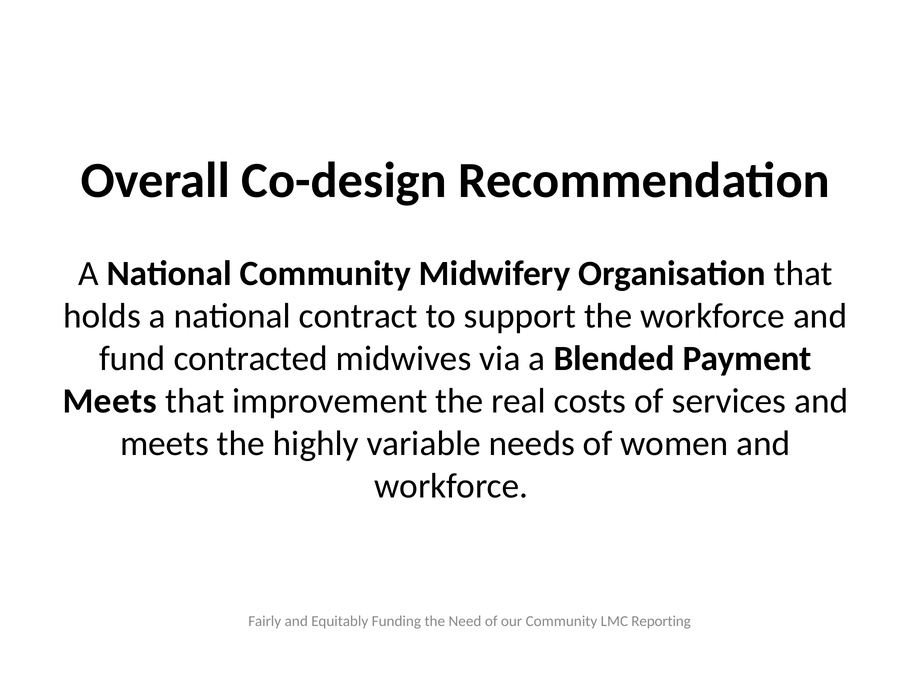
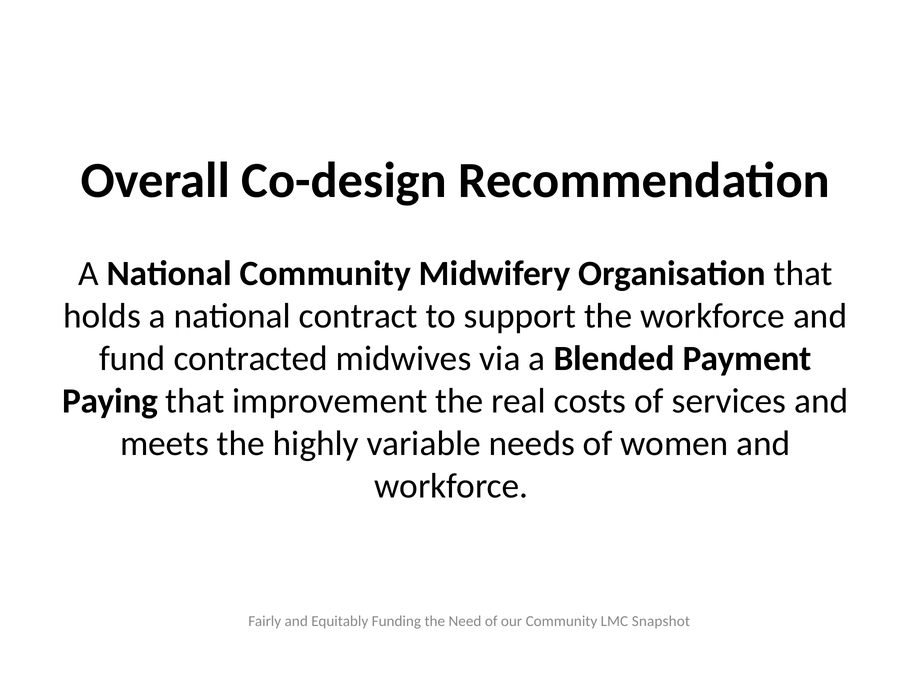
Meets at (110, 401): Meets -> Paying
Reporting: Reporting -> Snapshot
